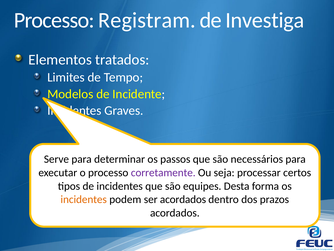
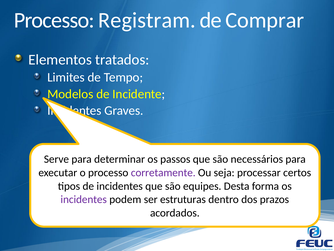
Investiga: Investiga -> Comprar
incidentes at (84, 199) colour: orange -> purple
ser acordados: acordados -> estruturas
